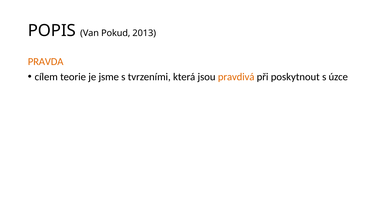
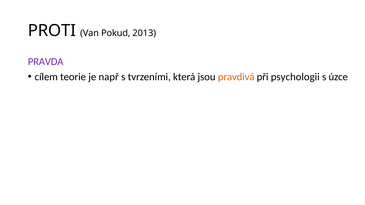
POPIS: POPIS -> PROTI
PRAVDA colour: orange -> purple
jsme: jsme -> např
poskytnout: poskytnout -> psychologii
